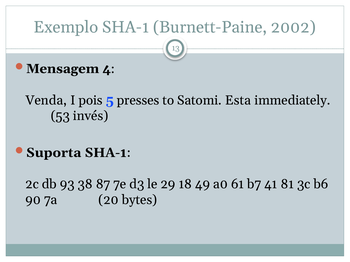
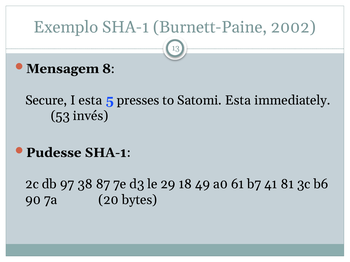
4: 4 -> 8
Venda: Venda -> Secure
I pois: pois -> esta
Suporta: Suporta -> Pudesse
93: 93 -> 97
